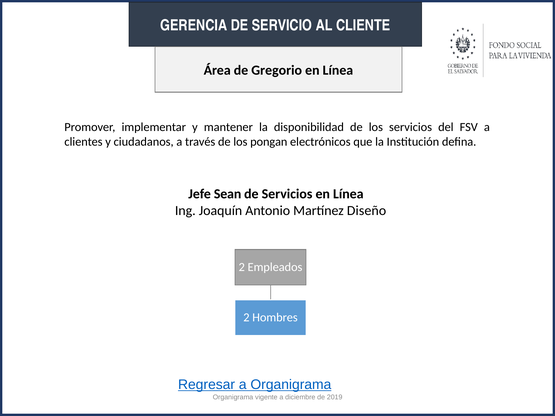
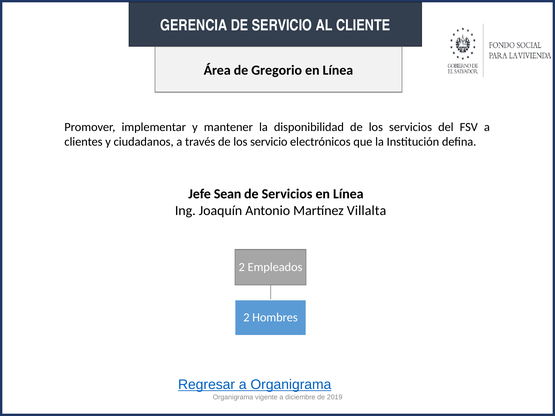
los pongan: pongan -> servicio
Diseño: Diseño -> Villalta
